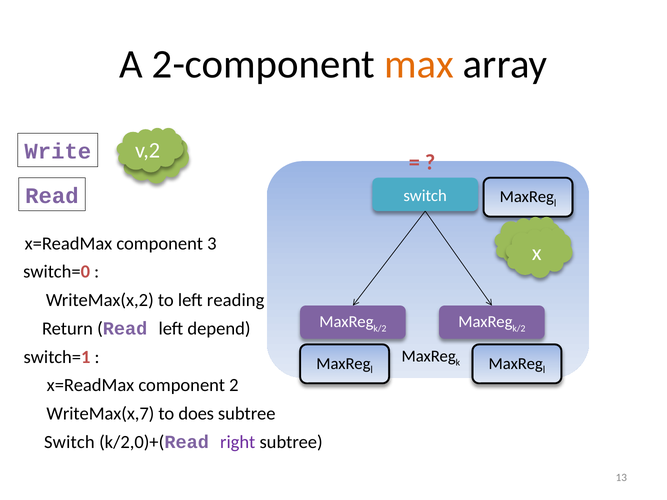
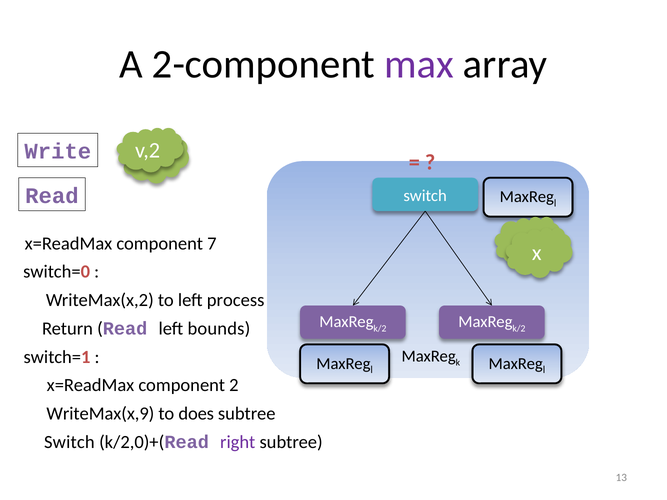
max colour: orange -> purple
3: 3 -> 7
reading: reading -> process
depend: depend -> bounds
WriteMax(x,7: WriteMax(x,7 -> WriteMax(x,9
